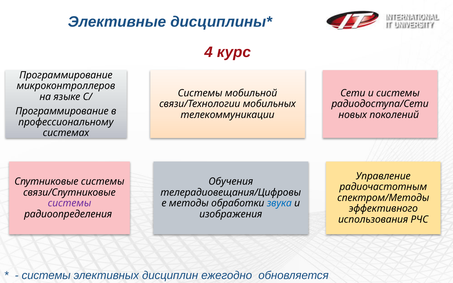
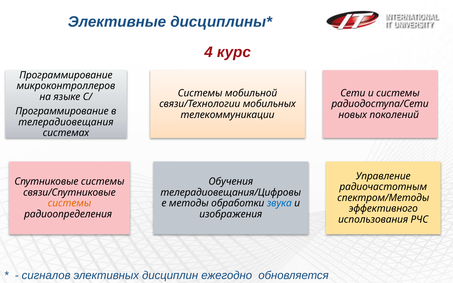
профессиональному: профессиональному -> телерадиовещания
системы at (69, 203) colour: purple -> orange
системы at (46, 275): системы -> сигналов
